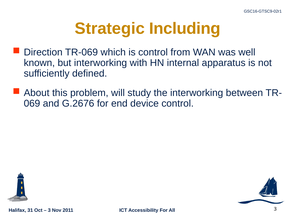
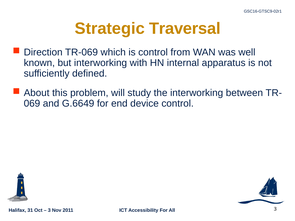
Including: Including -> Traversal
G.2676: G.2676 -> G.6649
